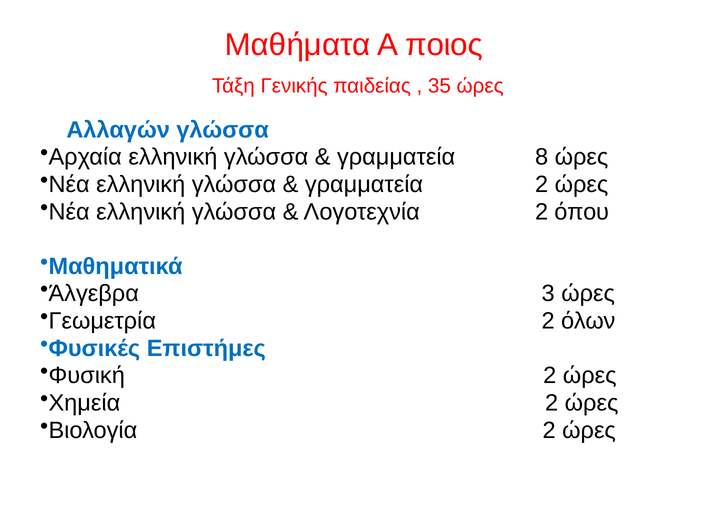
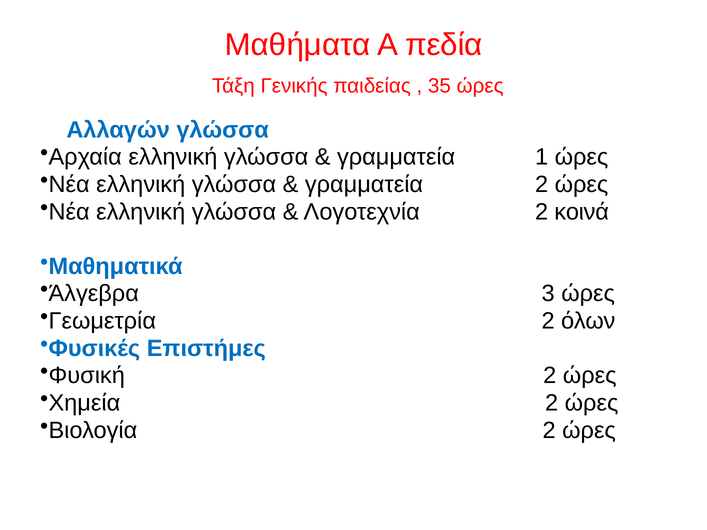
ποιος: ποιος -> πεδία
8: 8 -> 1
όπου: όπου -> κοινά
